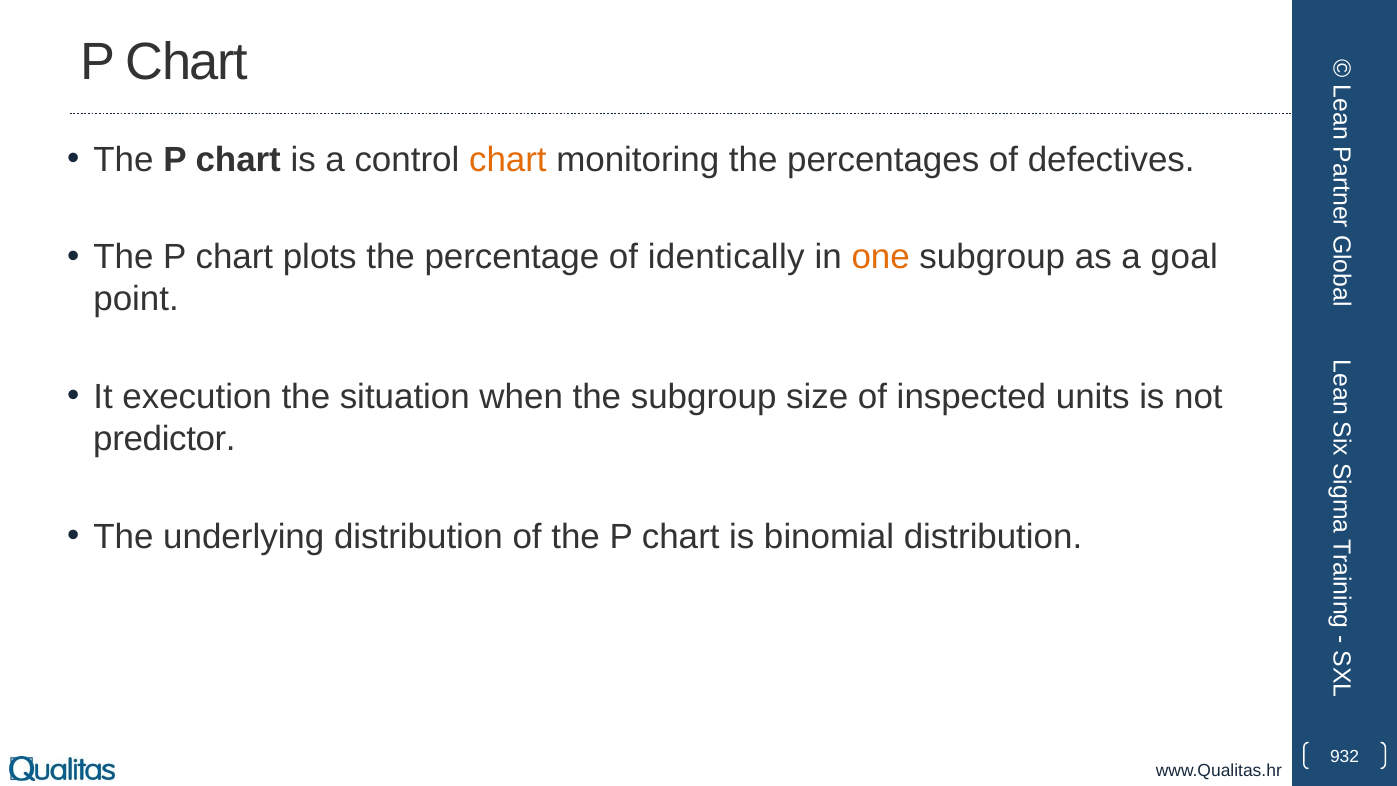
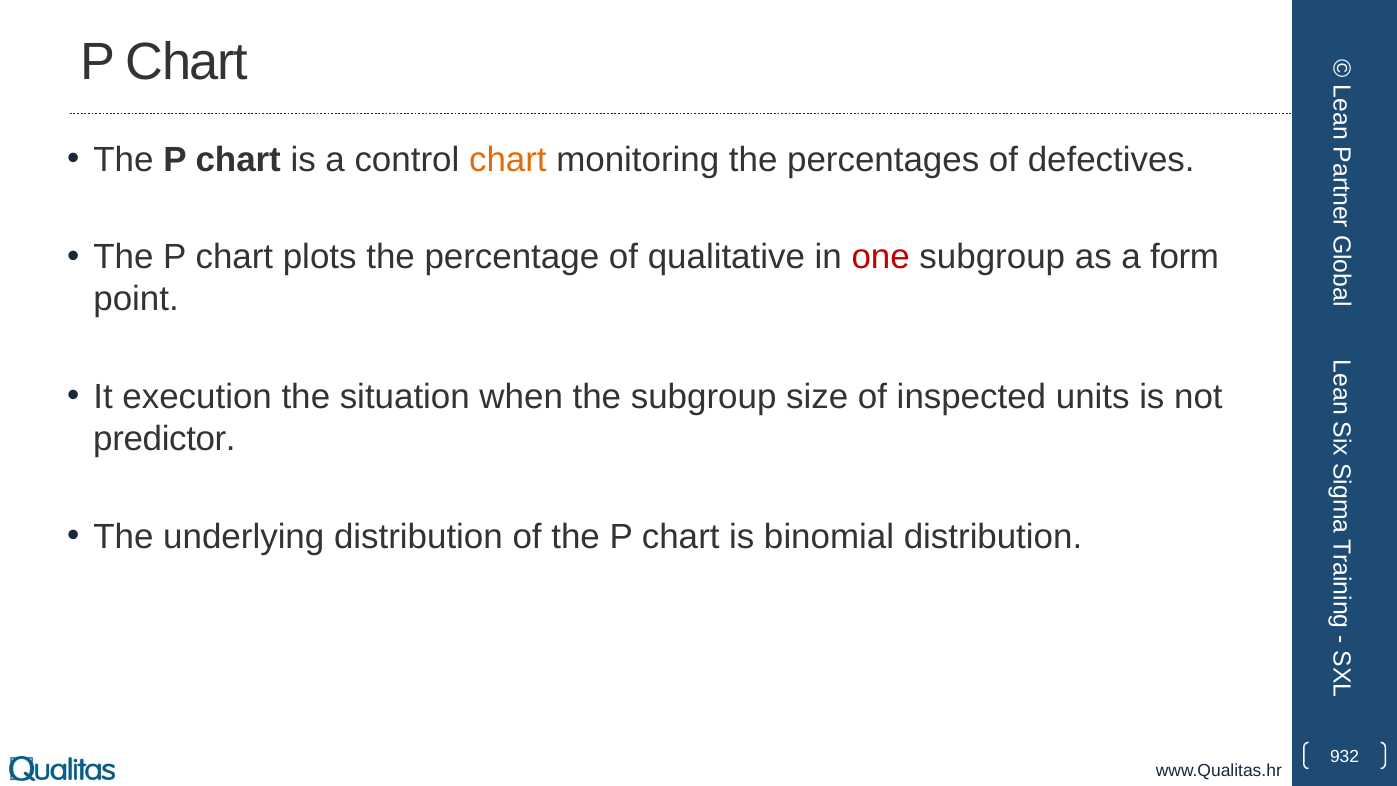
identically: identically -> qualitative
one colour: orange -> red
goal: goal -> form
